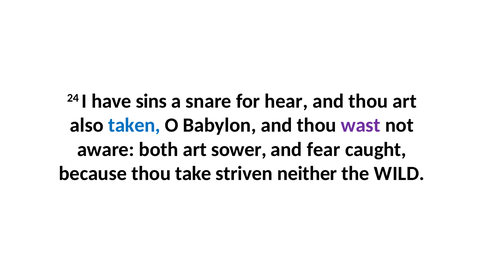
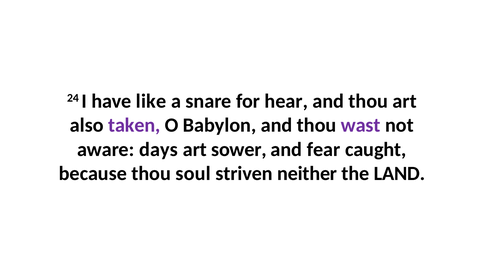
sins: sins -> like
taken colour: blue -> purple
both: both -> days
take: take -> soul
WILD: WILD -> LAND
